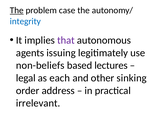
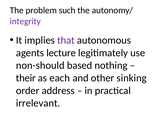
The at (17, 10) underline: present -> none
case: case -> such
integrity colour: blue -> purple
issuing: issuing -> lecture
non-beliefs: non-beliefs -> non-should
lectures: lectures -> nothing
legal: legal -> their
